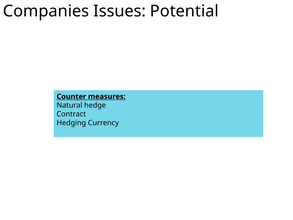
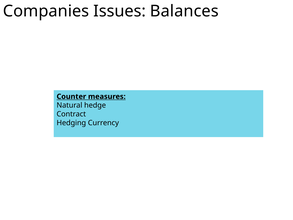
Potential: Potential -> Balances
